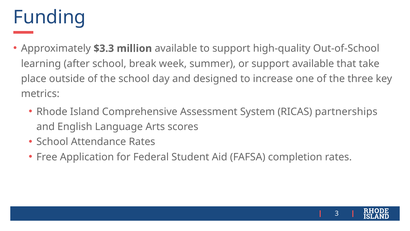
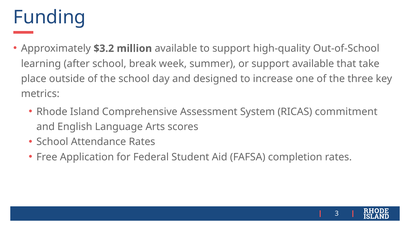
$3.3: $3.3 -> $3.2
partnerships: partnerships -> commitment
